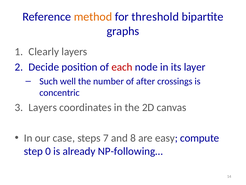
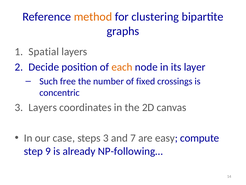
threshold: threshold -> clustering
Clearly: Clearly -> Spatial
each colour: red -> orange
well: well -> free
after: after -> fixed
steps 7: 7 -> 3
8: 8 -> 7
0: 0 -> 9
